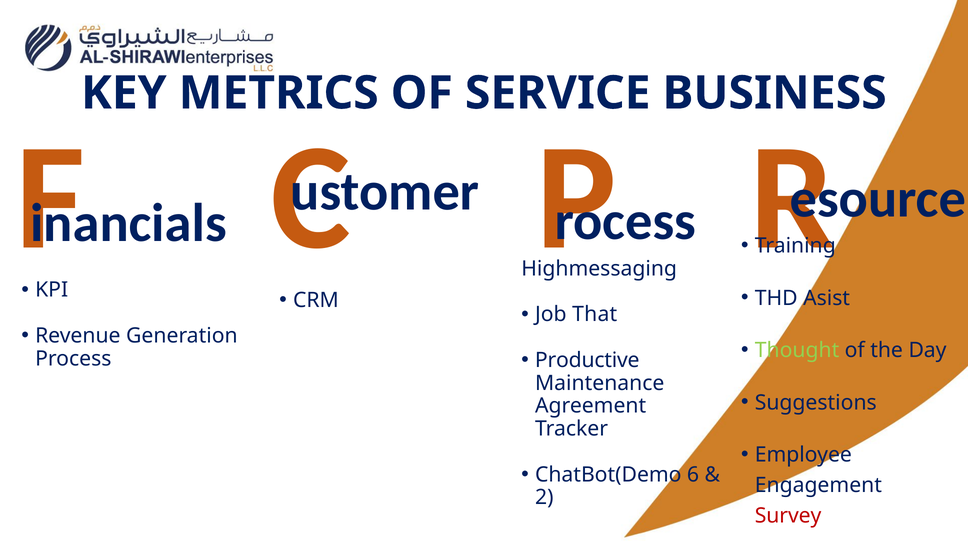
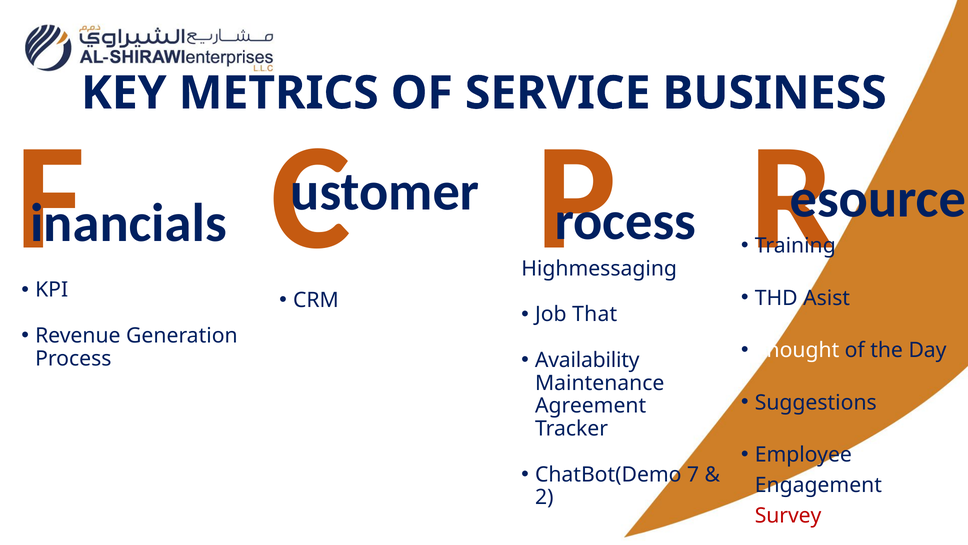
Thought colour: light green -> white
Productive: Productive -> Availability
6: 6 -> 7
